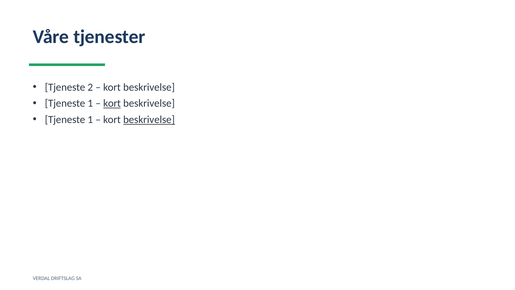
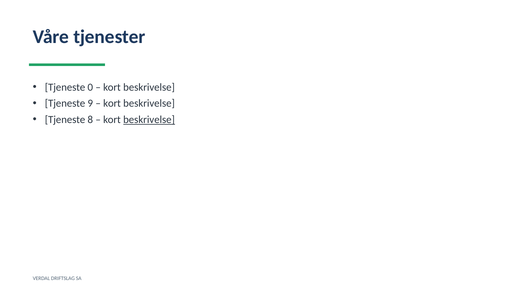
2: 2 -> 0
1 at (90, 103): 1 -> 9
kort at (112, 103) underline: present -> none
1 at (90, 119): 1 -> 8
